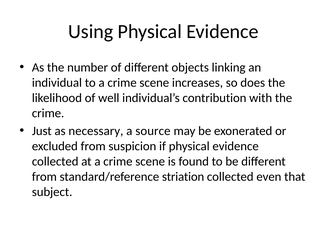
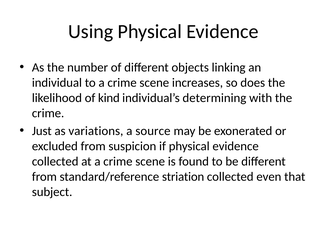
well: well -> kind
contribution: contribution -> determining
necessary: necessary -> variations
